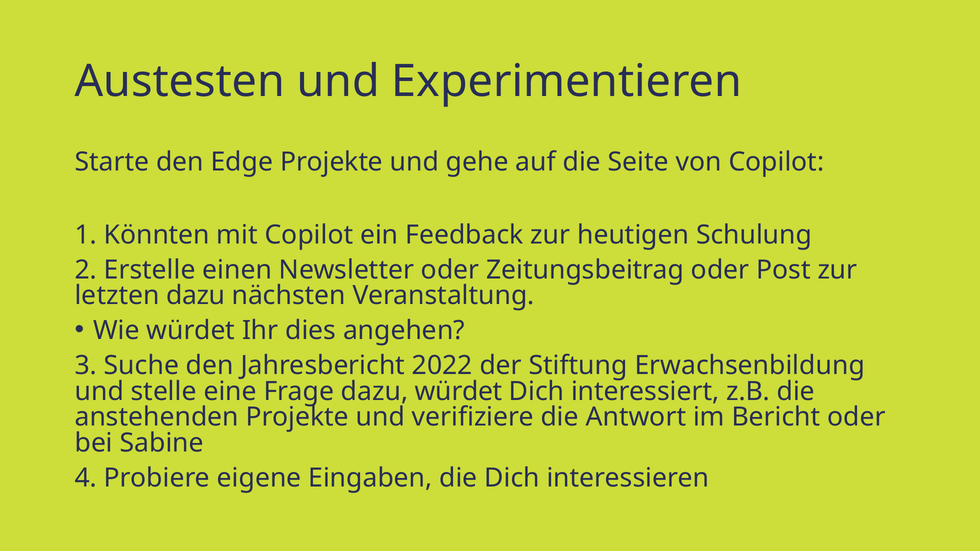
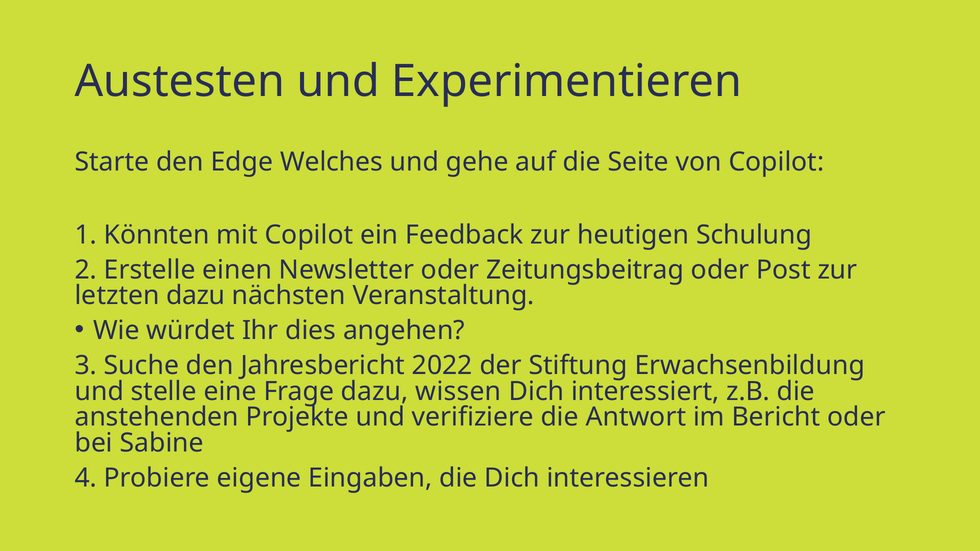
Edge Projekte: Projekte -> Welches
dazu würdet: würdet -> wissen
